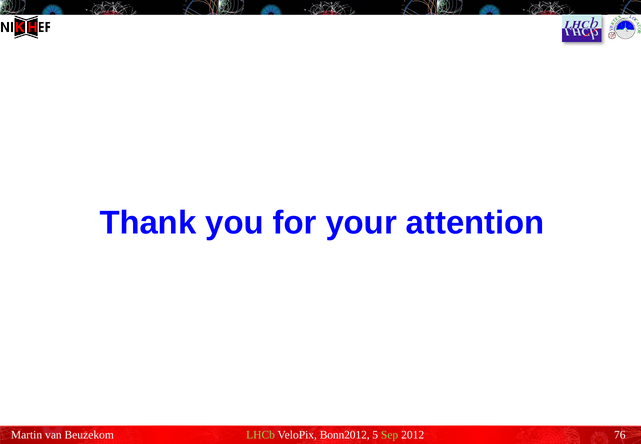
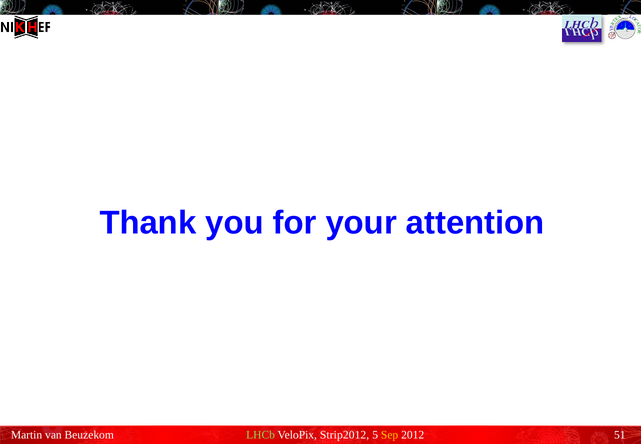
Bonn2012: Bonn2012 -> Strip2012
Sep colour: light green -> yellow
76: 76 -> 51
